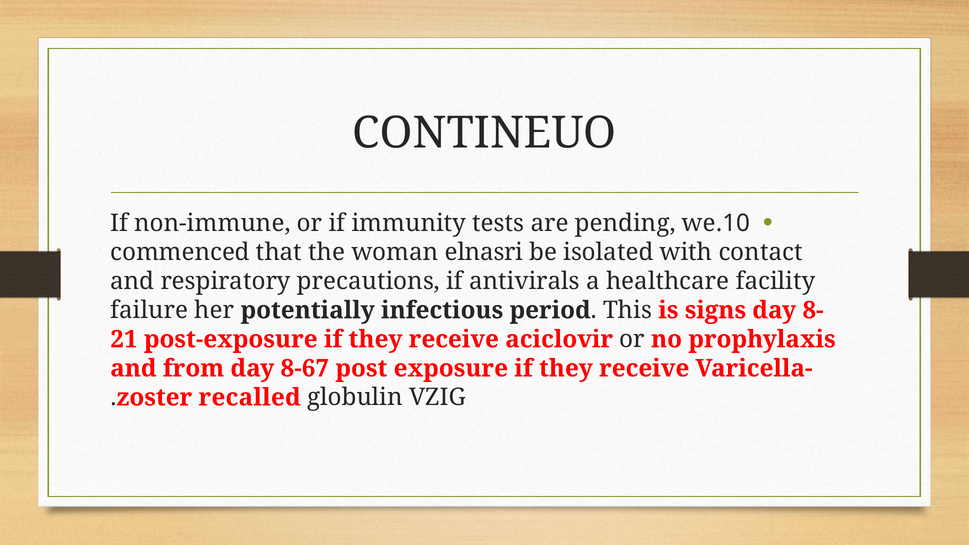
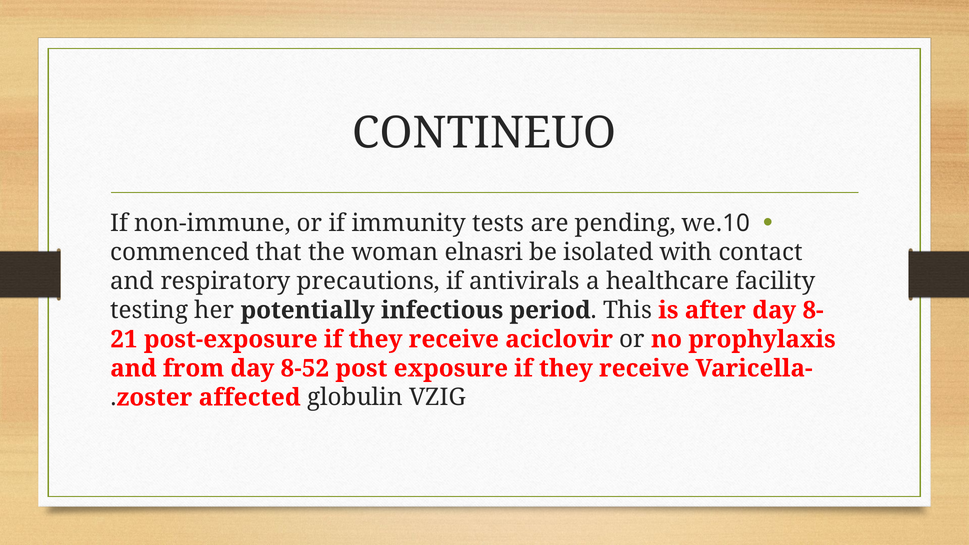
failure: failure -> testing
signs: signs -> after
8-67: 8-67 -> 8-52
recalled: recalled -> affected
